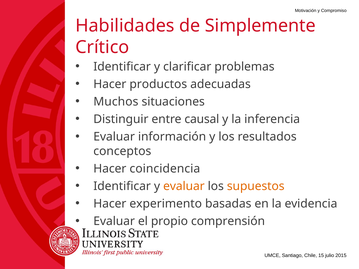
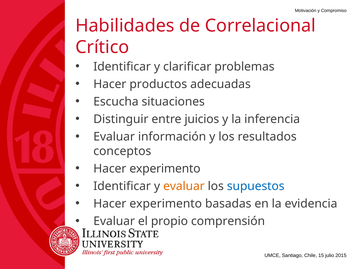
Simplemente: Simplemente -> Correlacional
Muchos: Muchos -> Escucha
causal: causal -> juicios
coincidencia at (165, 169): coincidencia -> experimento
supuestos colour: orange -> blue
